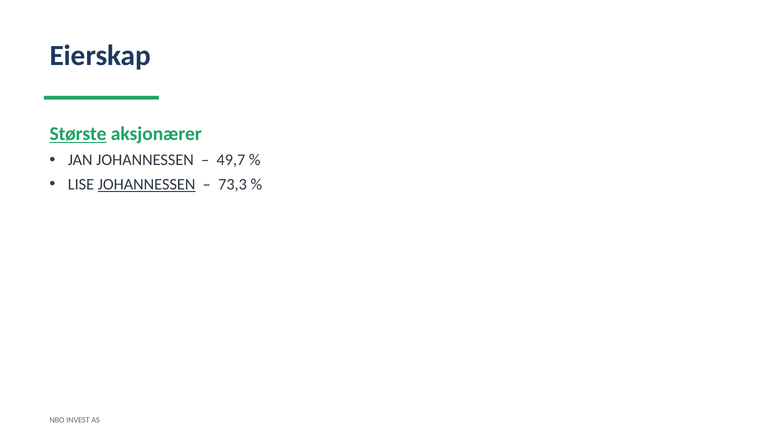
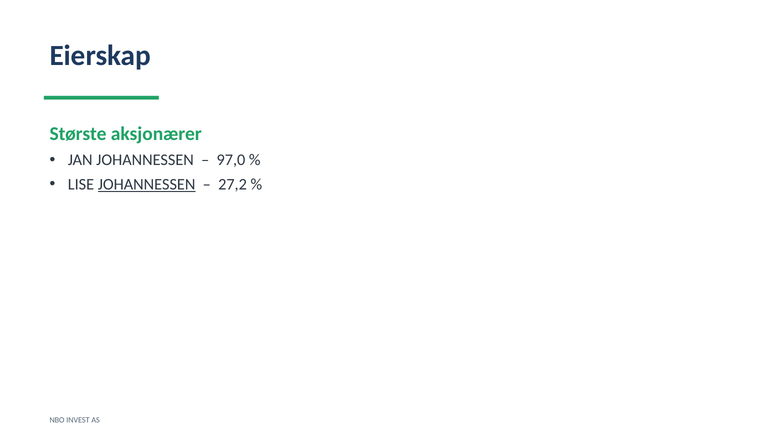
Største underline: present -> none
49,7: 49,7 -> 97,0
73,3: 73,3 -> 27,2
